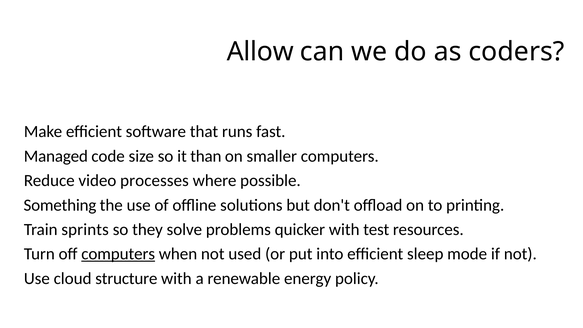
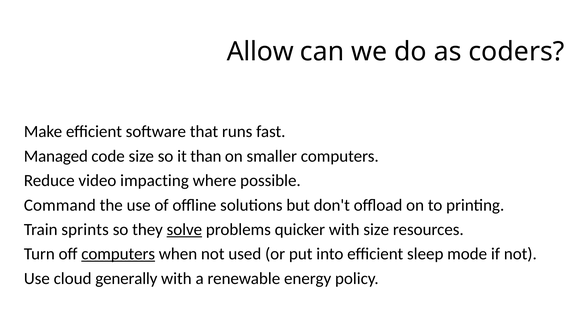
processes: processes -> impacting
Something: Something -> Command
solve underline: none -> present
with test: test -> size
structure: structure -> generally
